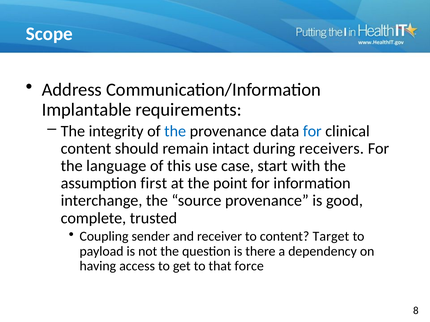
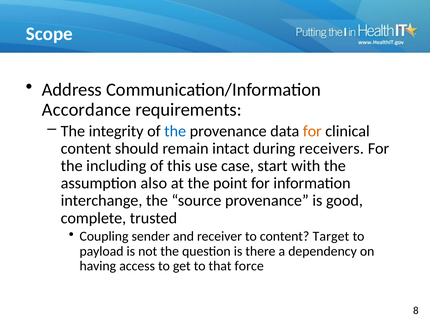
Implantable: Implantable -> Accordance
for at (312, 131) colour: blue -> orange
language: language -> including
first: first -> also
